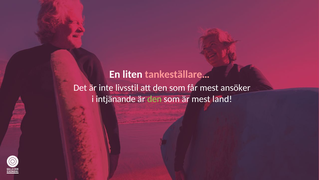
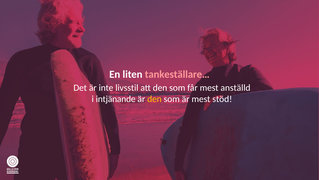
ansöker: ansöker -> anställd
den at (154, 99) colour: light green -> yellow
land: land -> stöd
